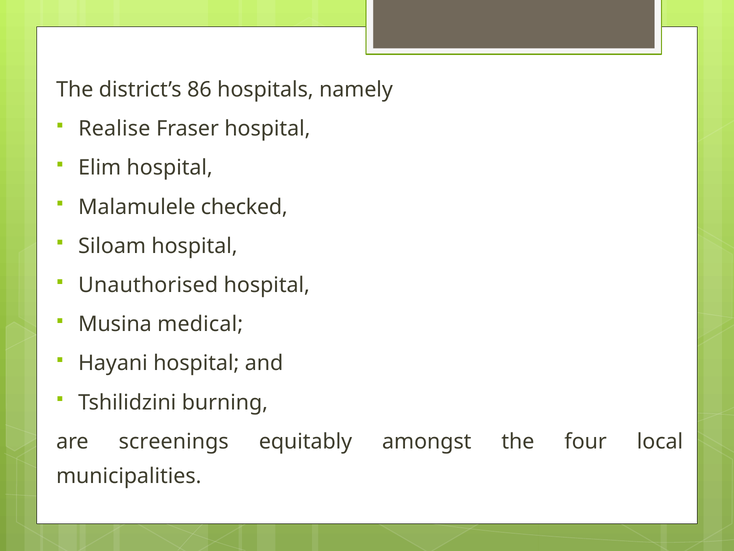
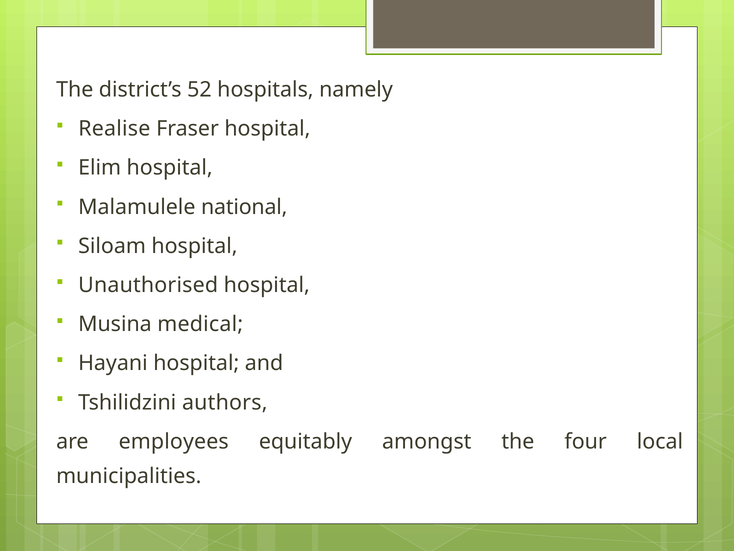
86: 86 -> 52
checked: checked -> national
burning: burning -> authors
screenings: screenings -> employees
